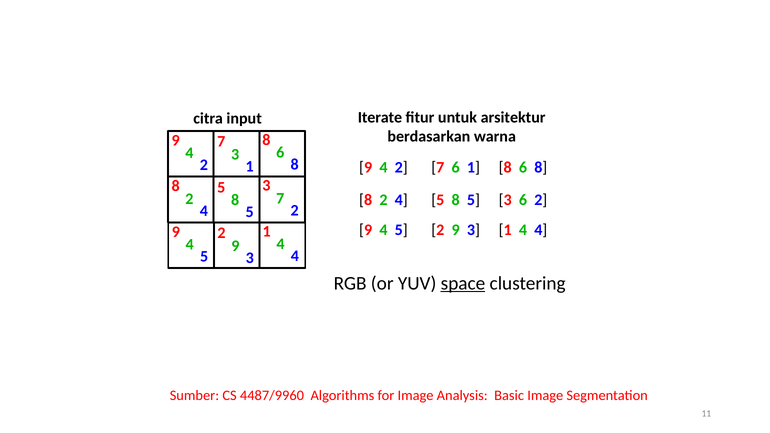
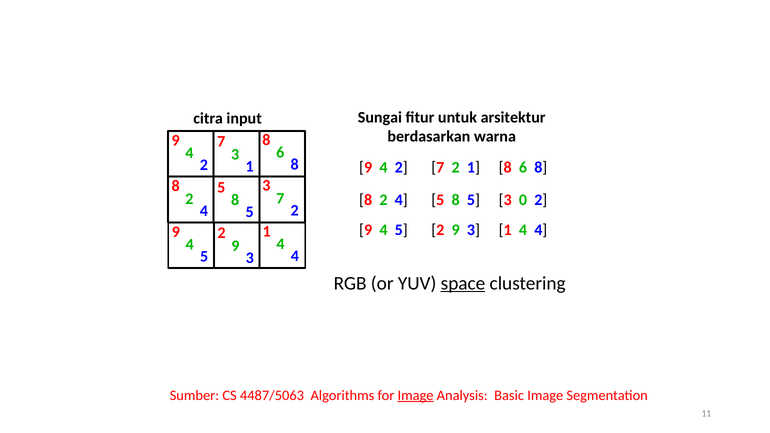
Iterate: Iterate -> Sungai
7 6: 6 -> 2
3 6: 6 -> 0
4487/9960: 4487/9960 -> 4487/5063
Image at (416, 395) underline: none -> present
